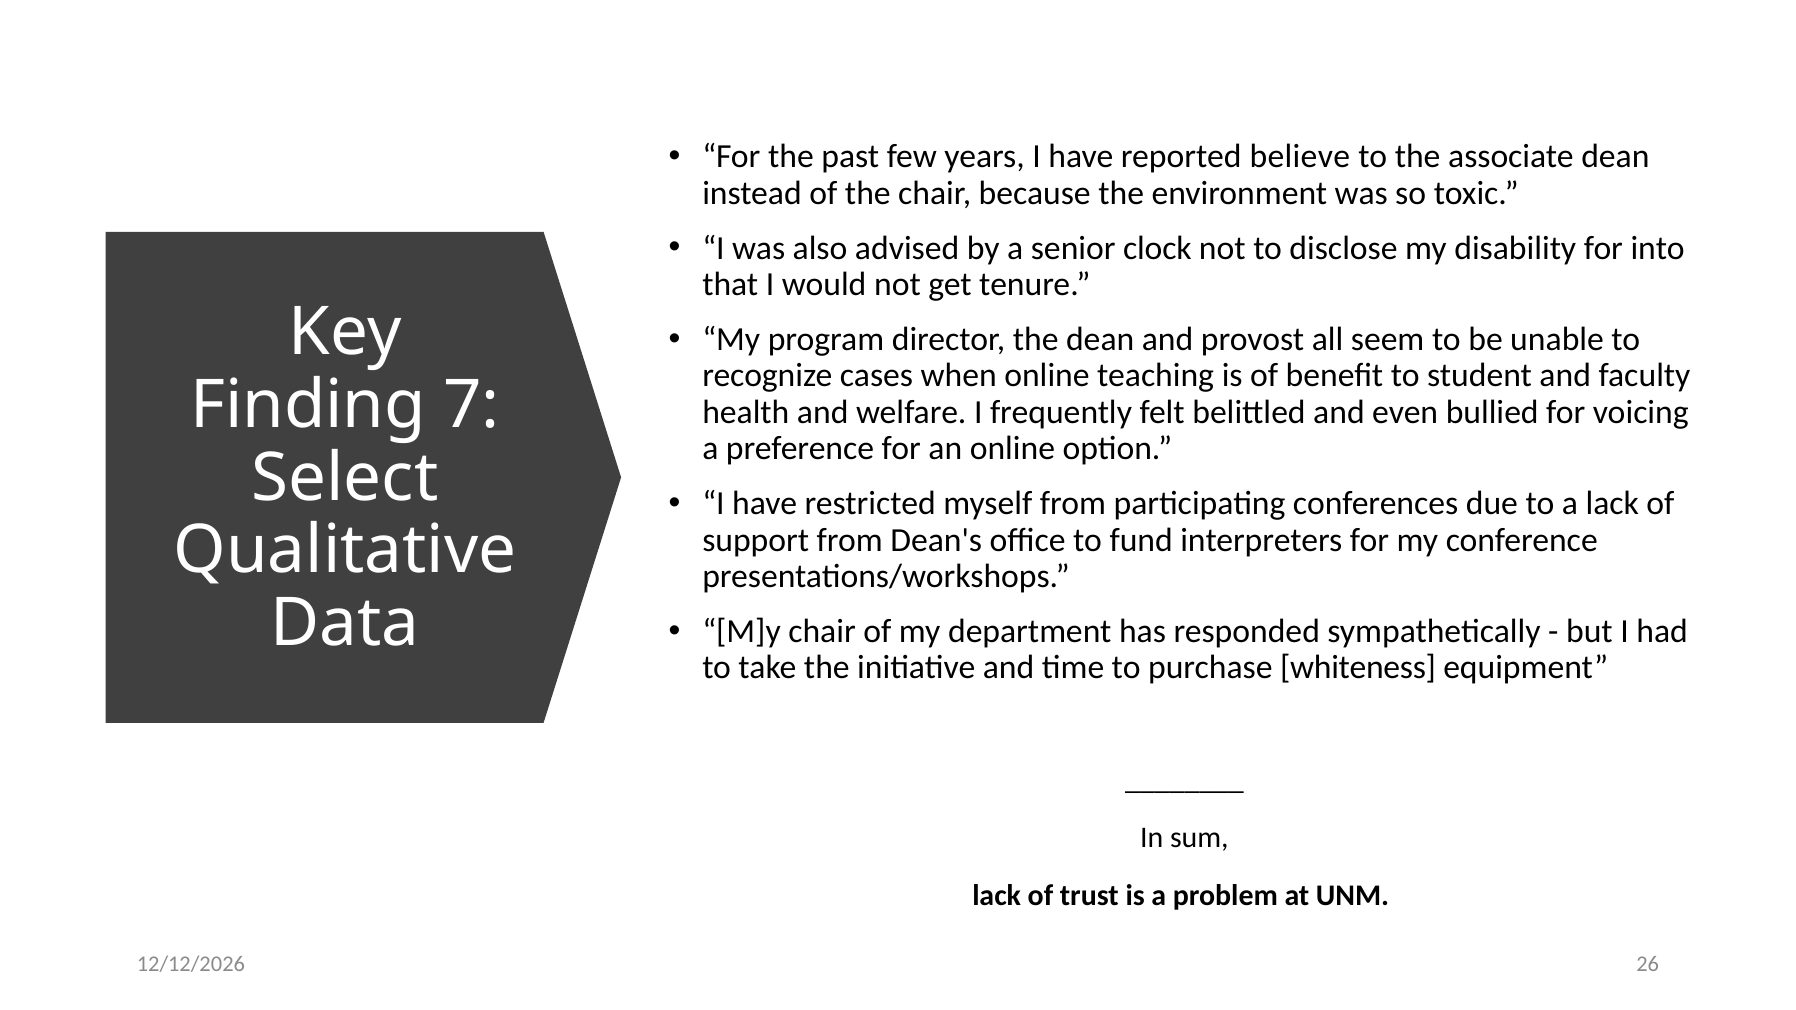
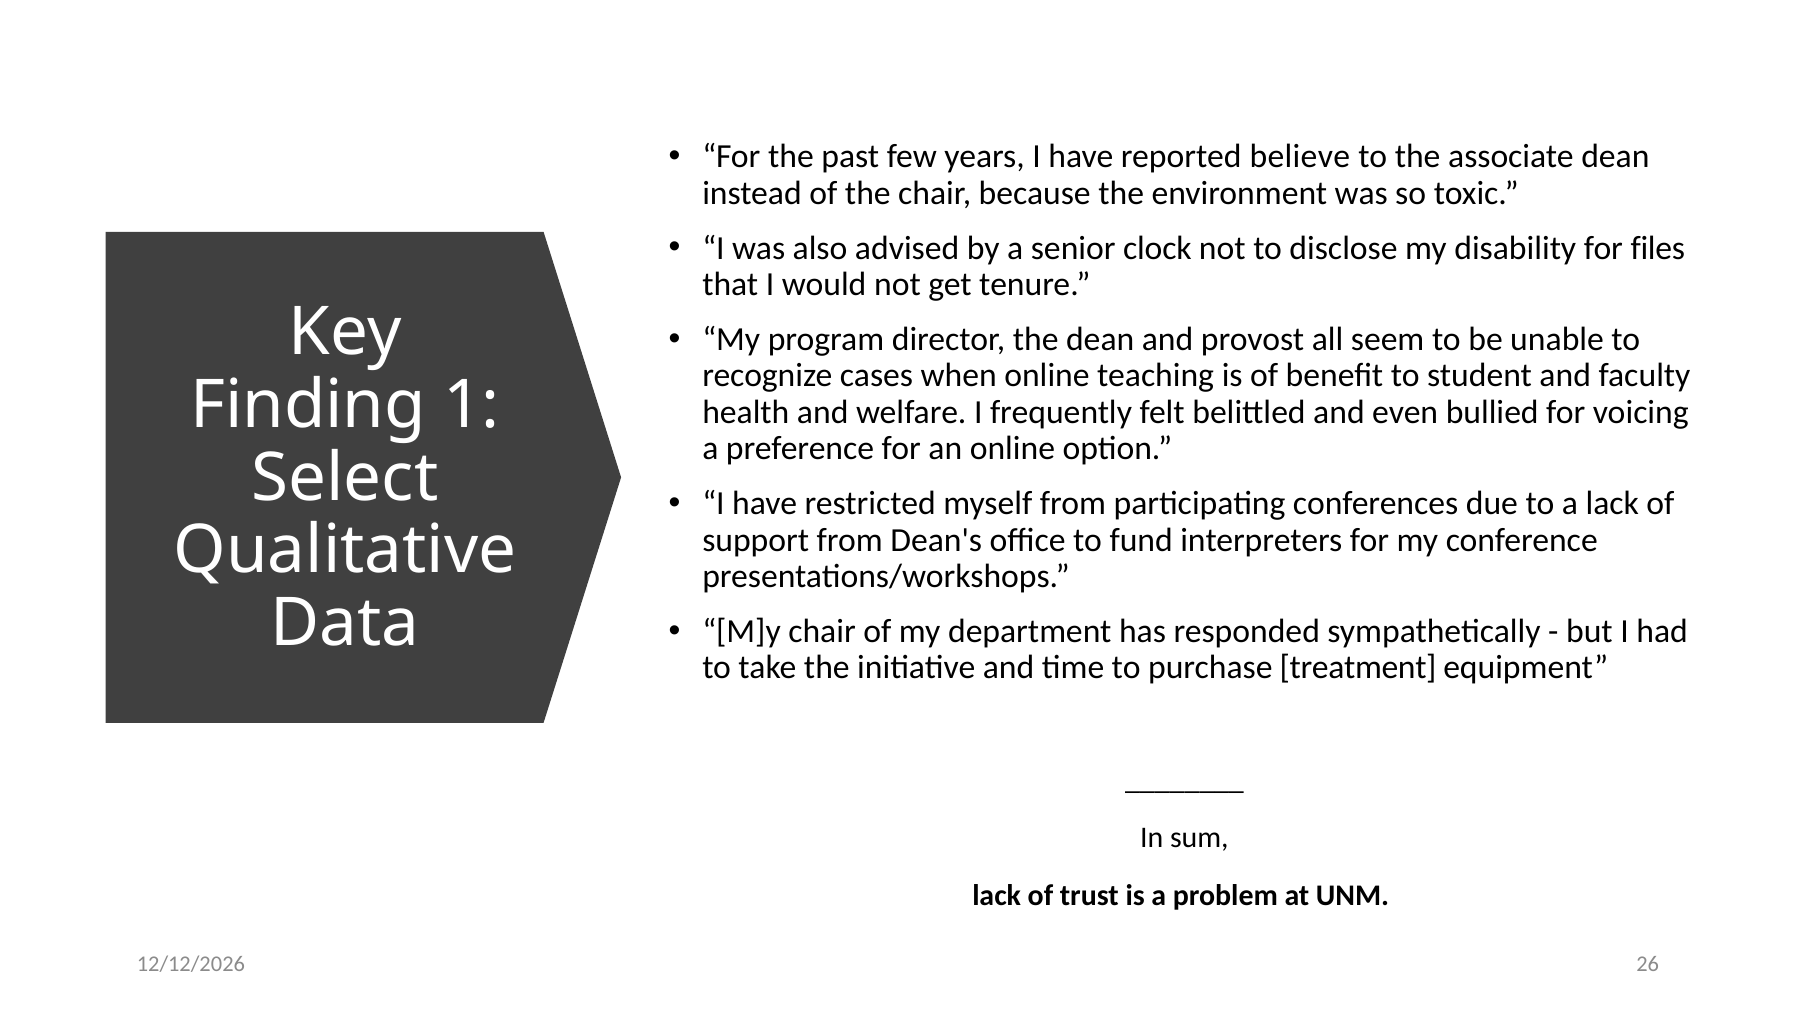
into: into -> files
7: 7 -> 1
whiteness: whiteness -> treatment
